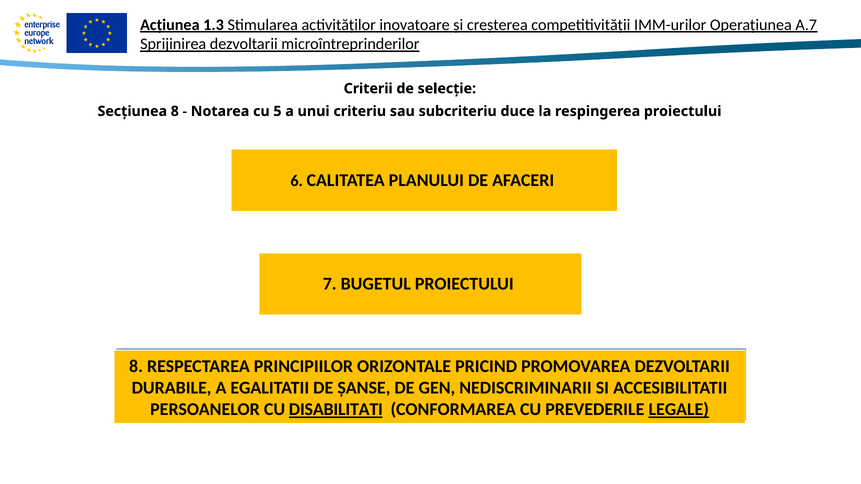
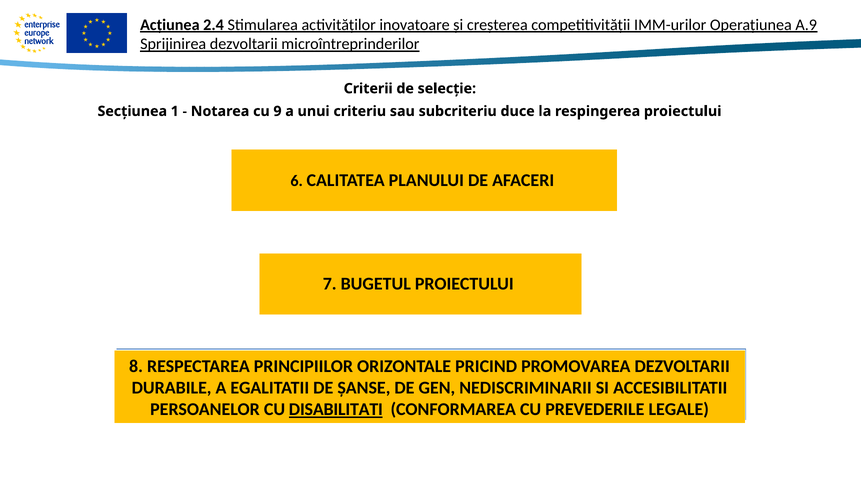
1.3: 1.3 -> 2.4
A.7: A.7 -> A.9
Secțiunea 8: 8 -> 1
5: 5 -> 9
LEGALE underline: present -> none
